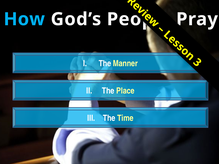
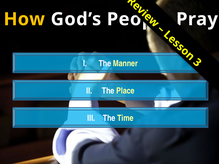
How colour: light blue -> yellow
